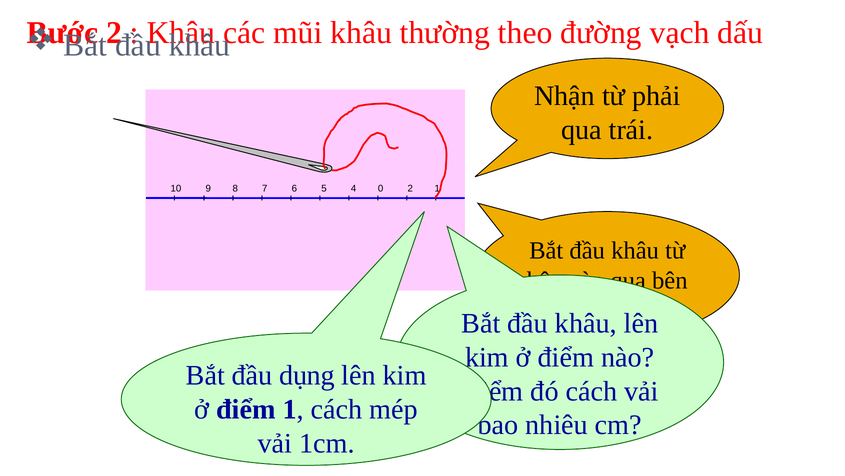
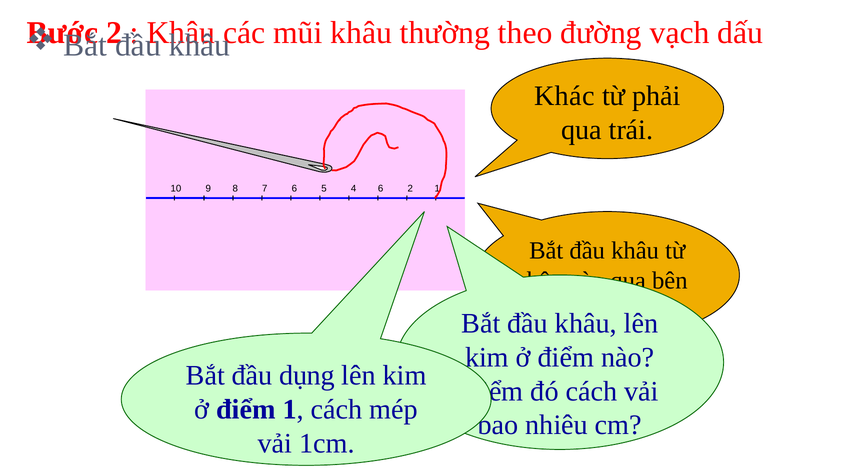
Nhận: Nhận -> Khác
4 0: 0 -> 6
